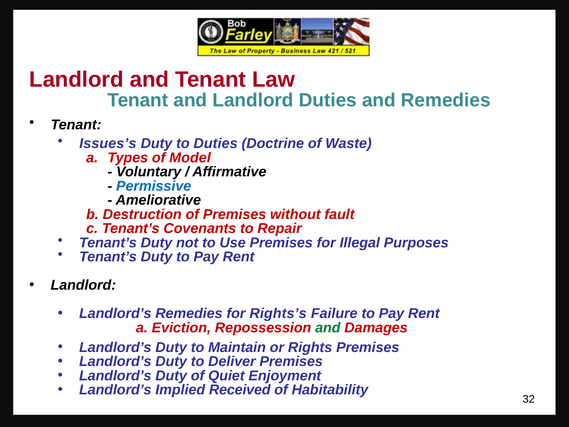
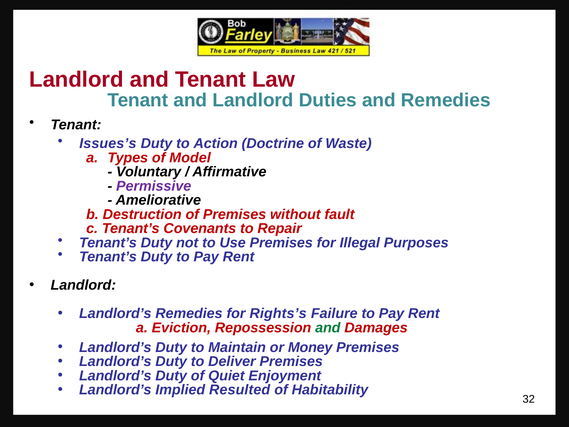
to Duties: Duties -> Action
Permissive colour: blue -> purple
Rights: Rights -> Money
Received: Received -> Resulted
